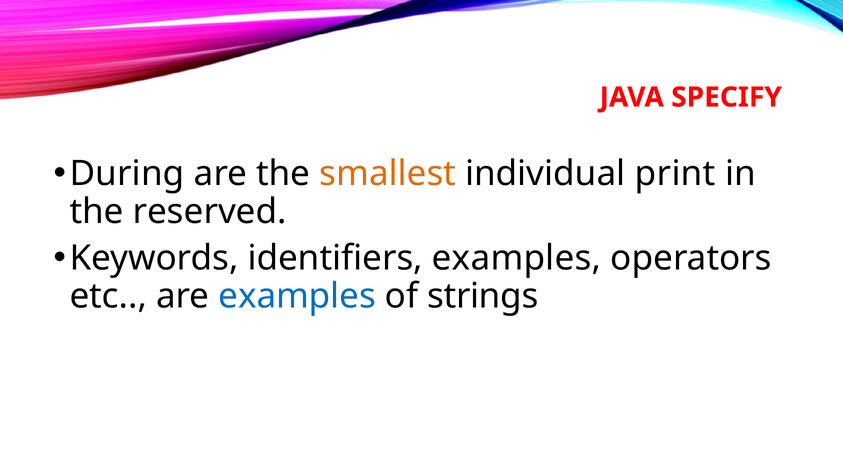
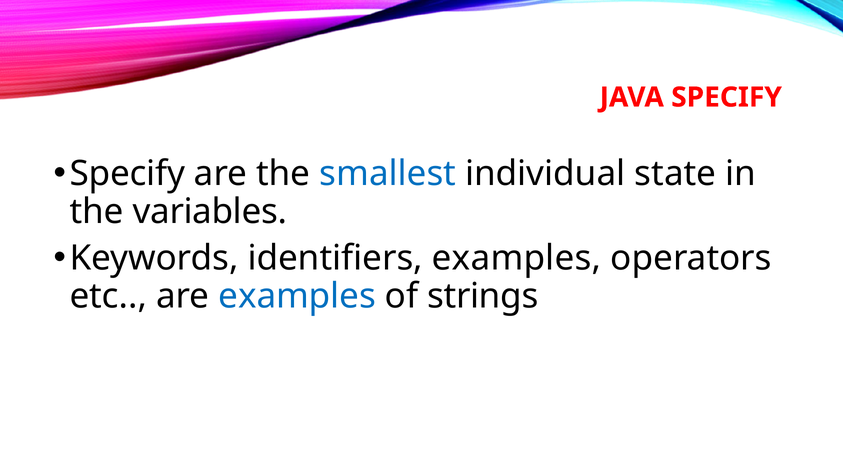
During at (127, 174): During -> Specify
smallest colour: orange -> blue
print: print -> state
reserved: reserved -> variables
